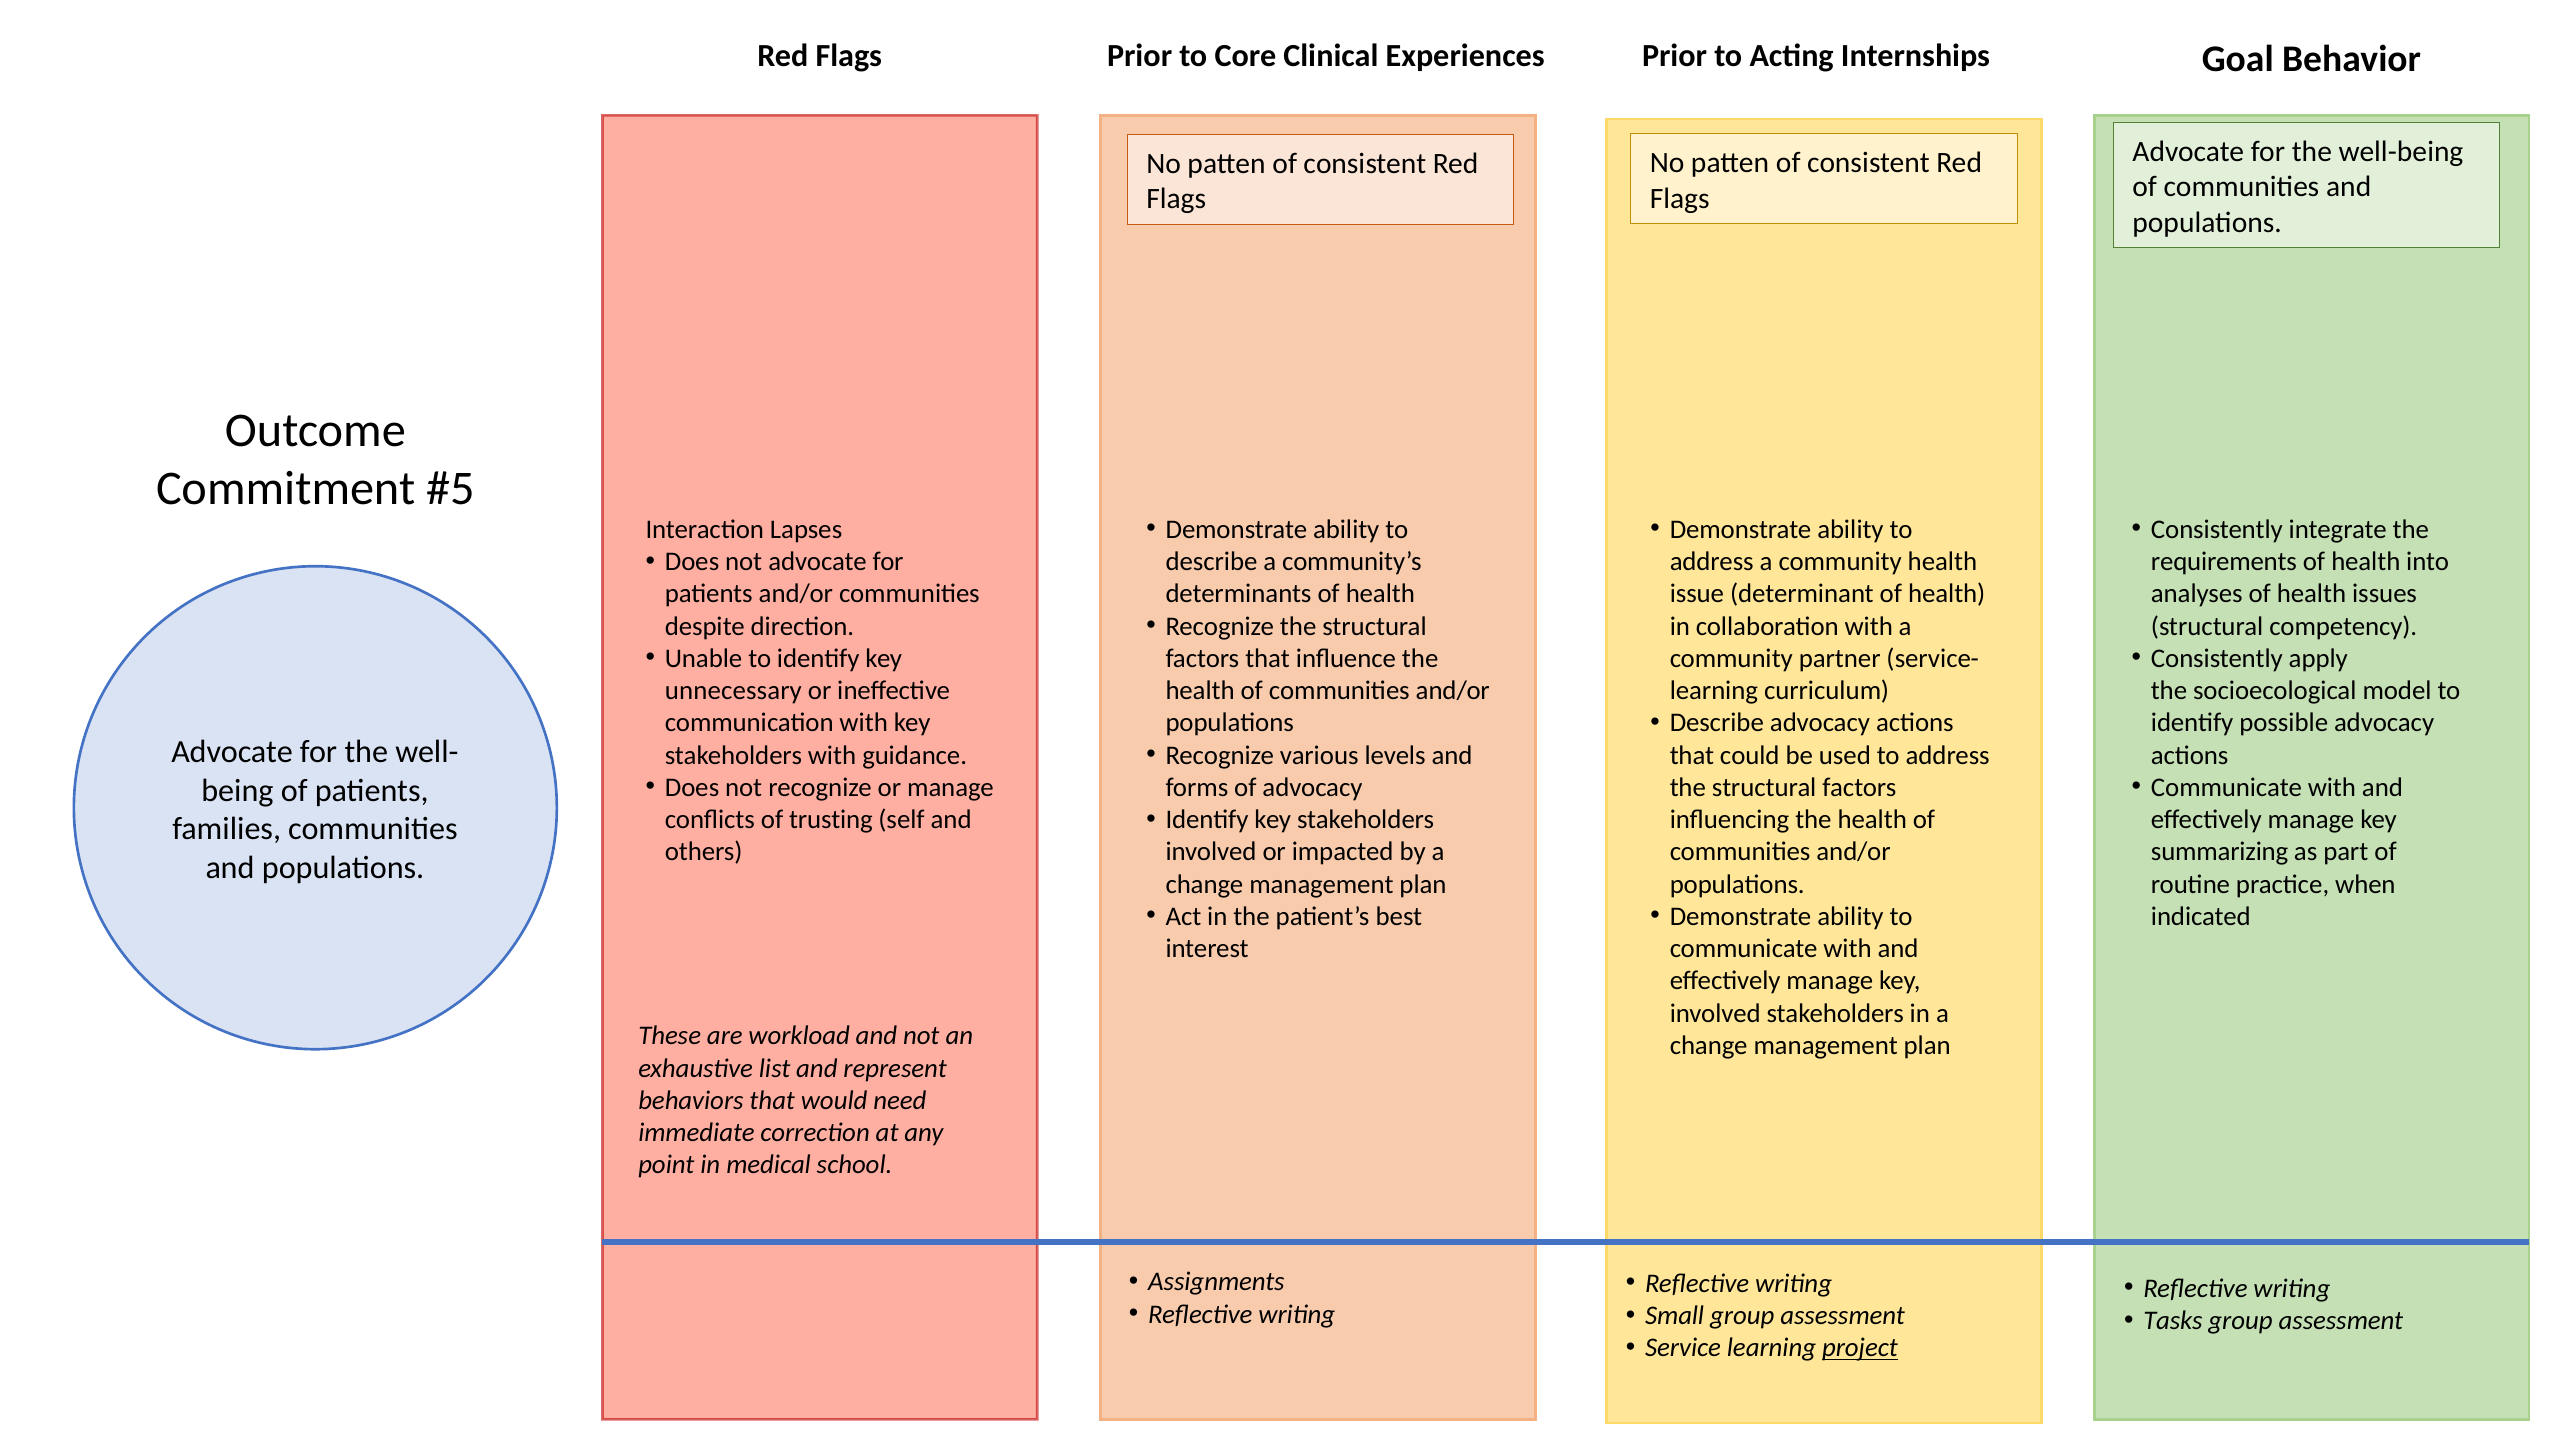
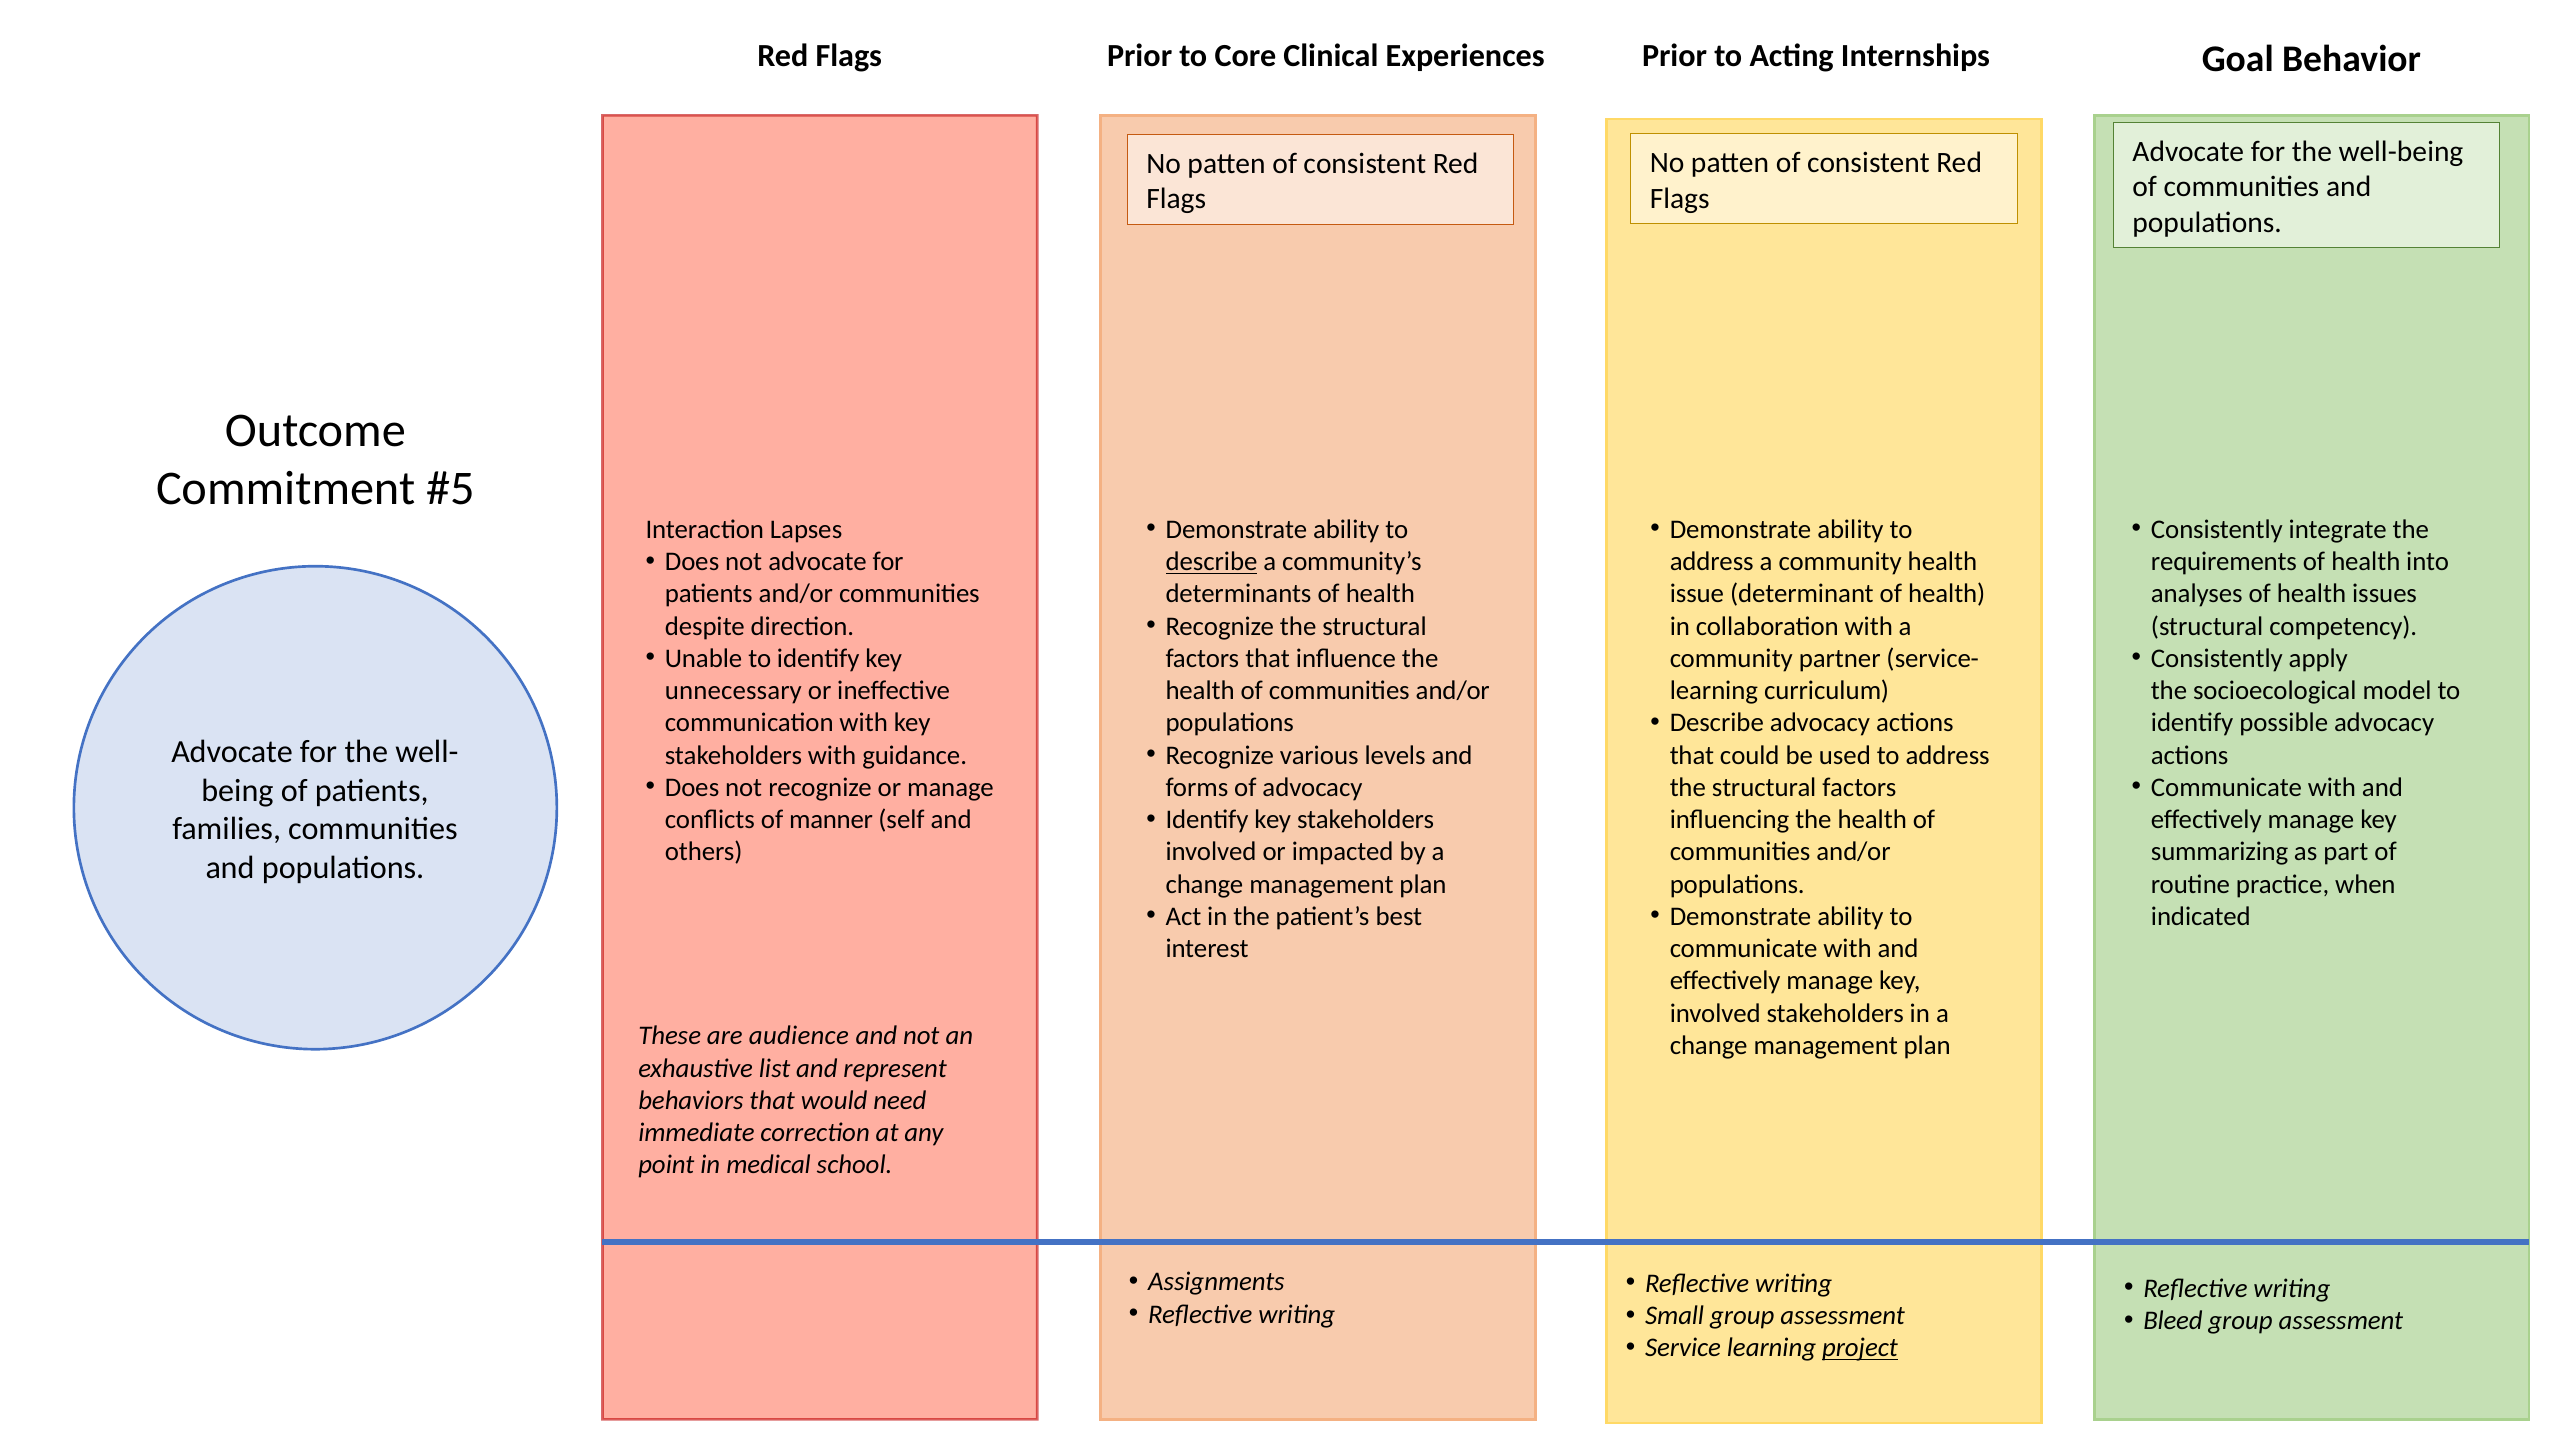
describe at (1212, 562) underline: none -> present
trusting: trusting -> manner
workload: workload -> audience
Tasks: Tasks -> Bleed
